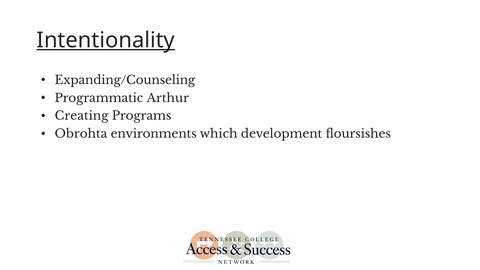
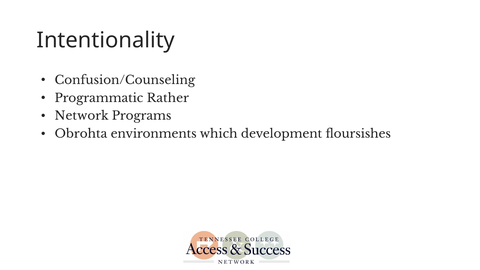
Intentionality underline: present -> none
Expanding/Counseling: Expanding/Counseling -> Confusion/Counseling
Arthur: Arthur -> Rather
Creating: Creating -> Network
